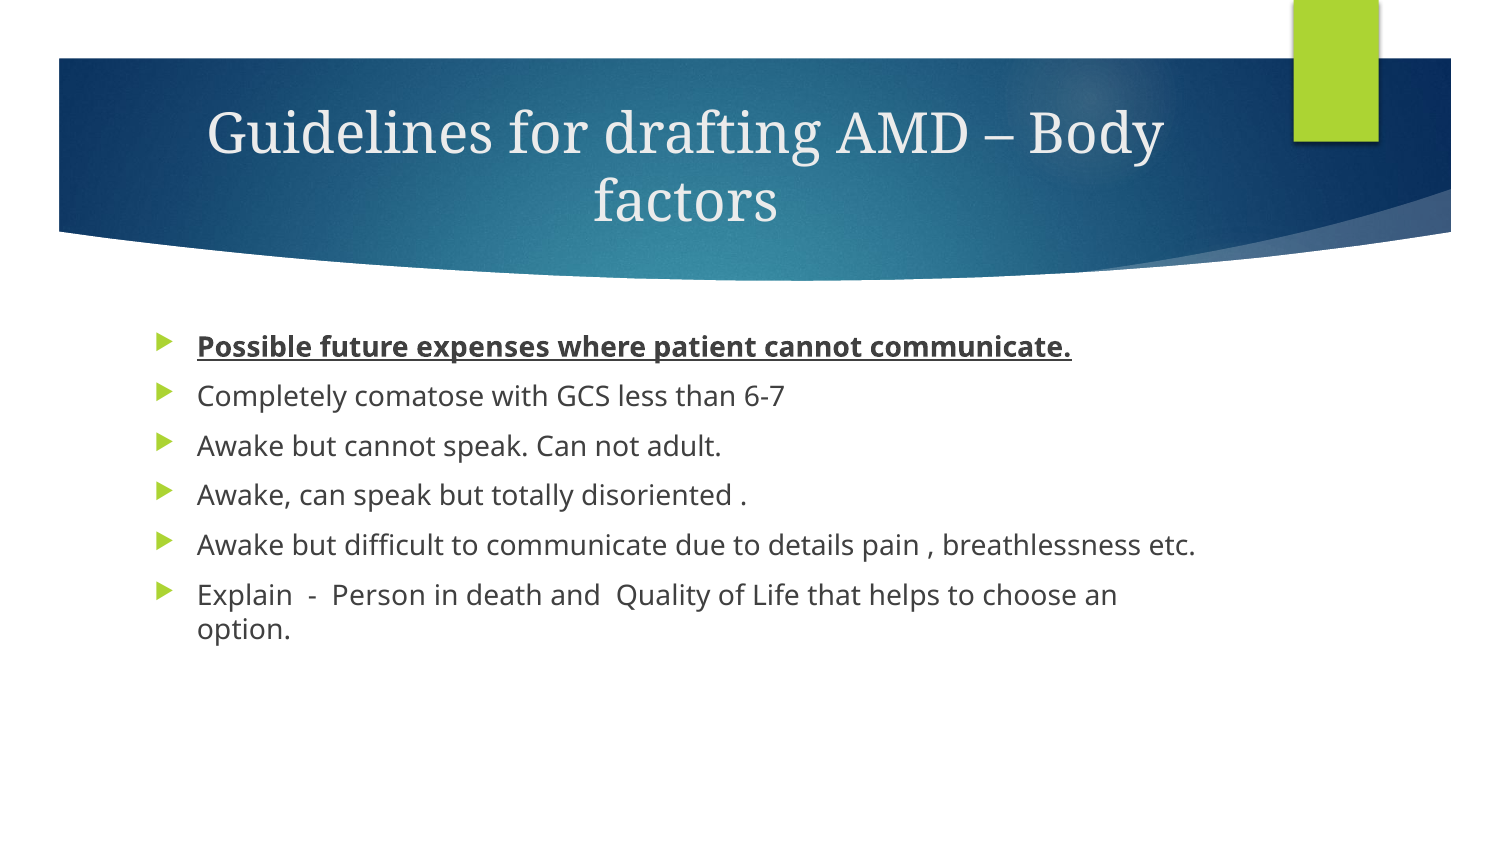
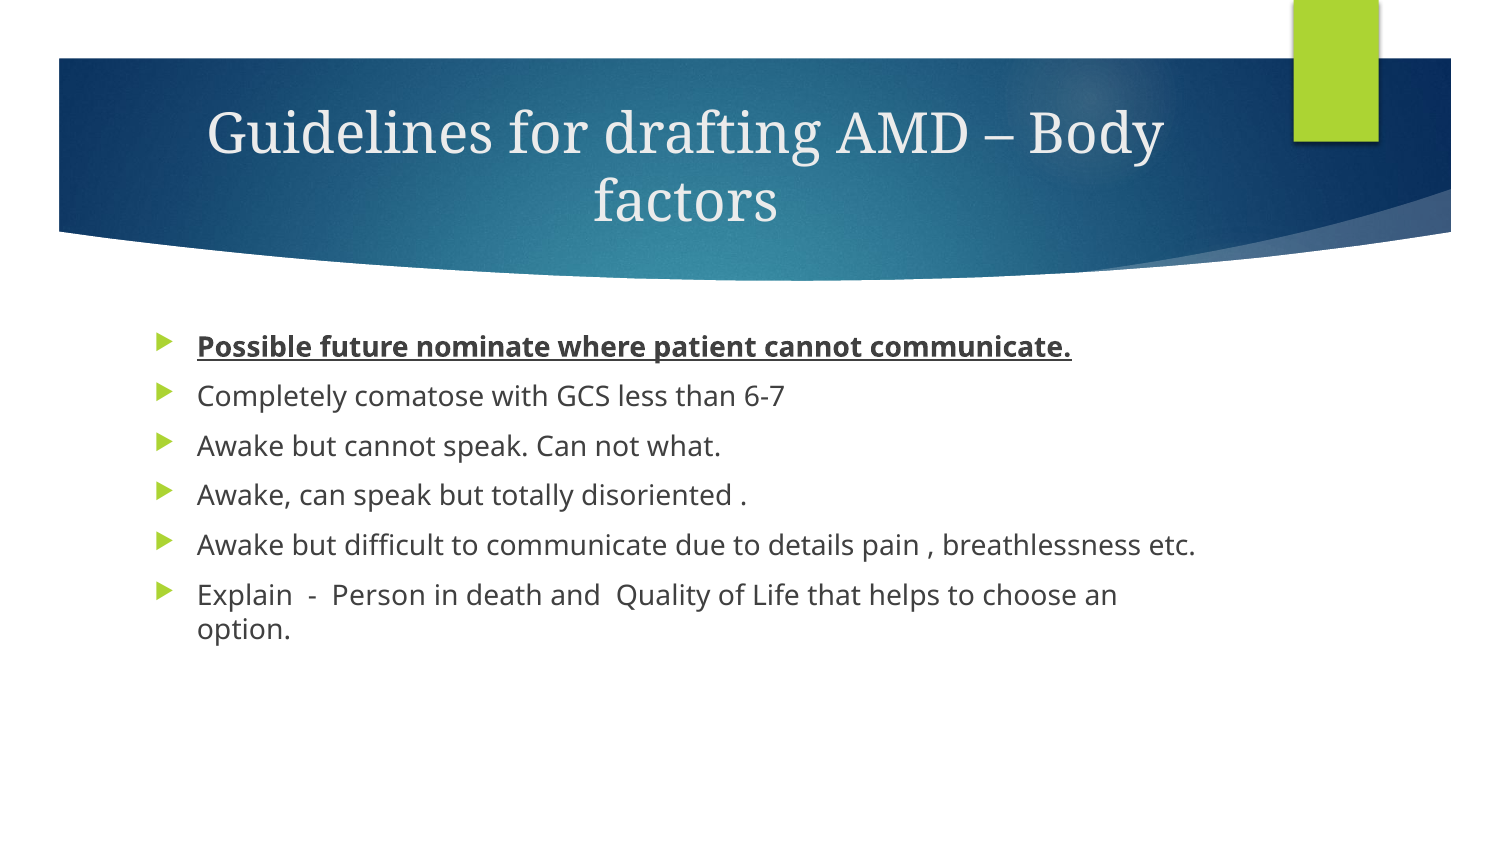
expenses: expenses -> nominate
adult: adult -> what
